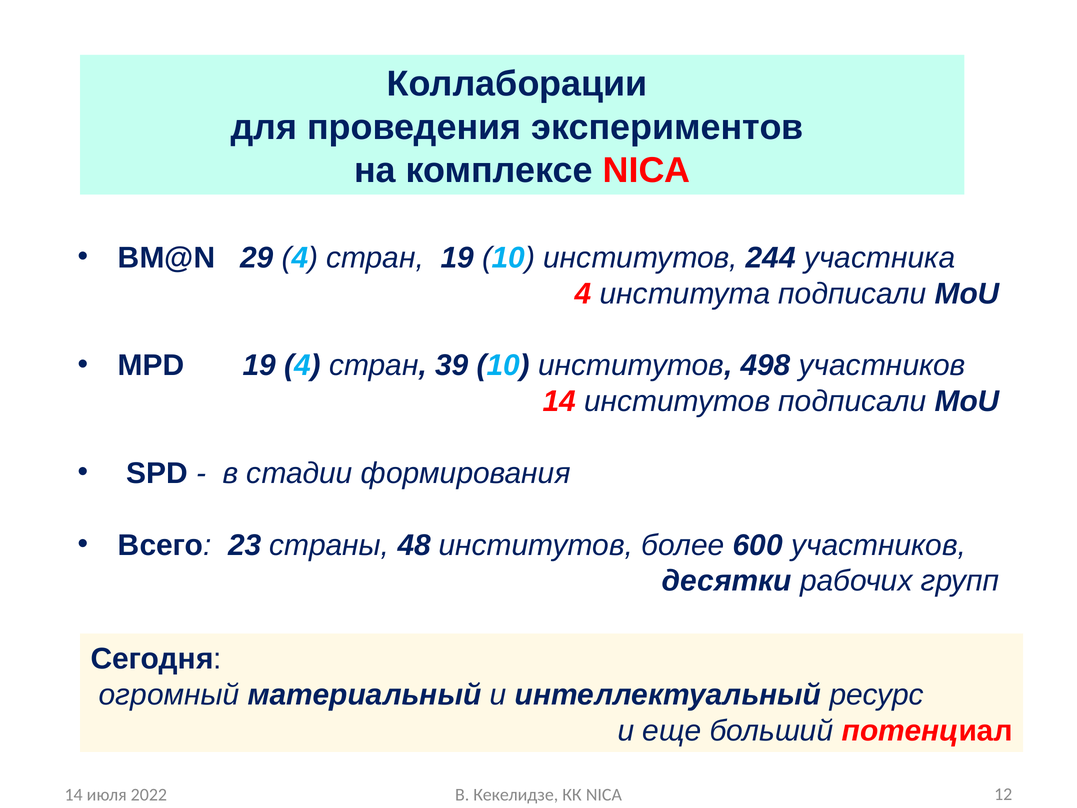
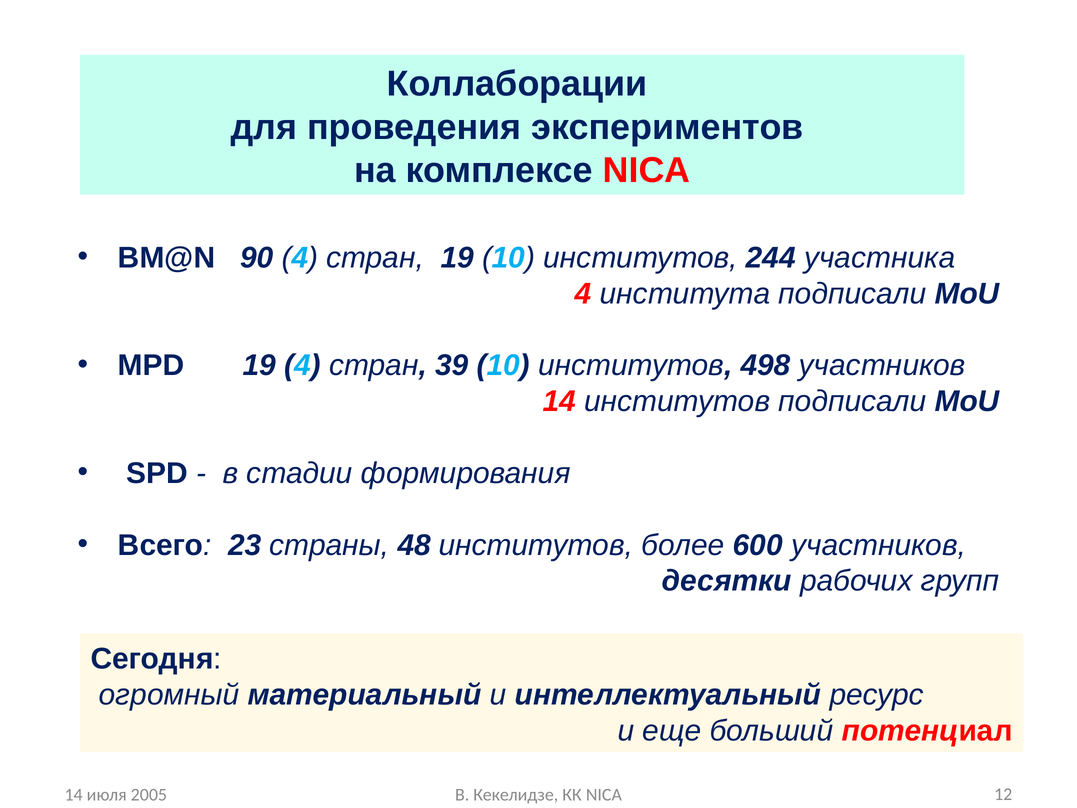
29: 29 -> 90
2022: 2022 -> 2005
